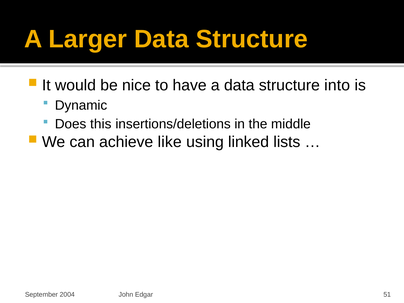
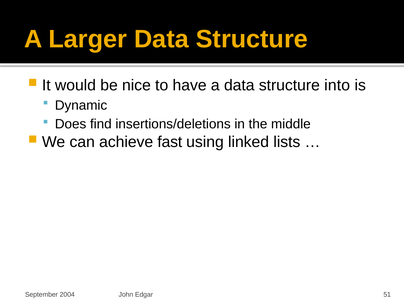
this: this -> find
like: like -> fast
